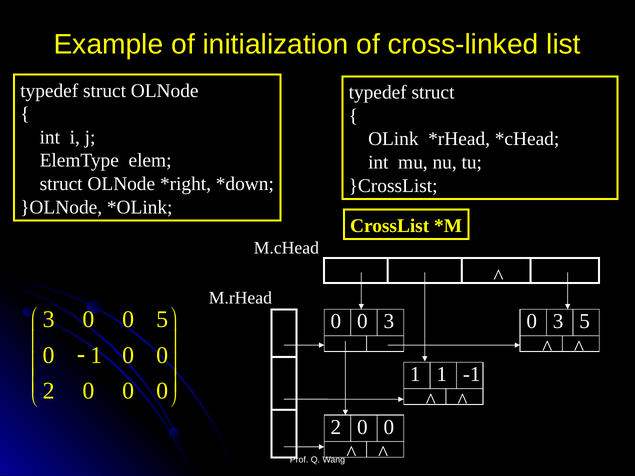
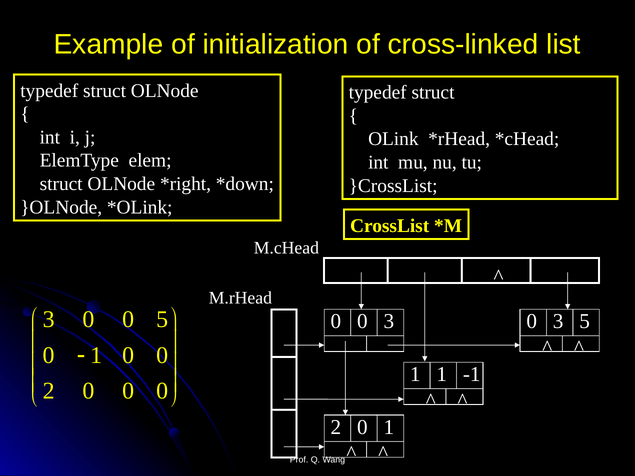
0 at (389, 427): 0 -> 1
